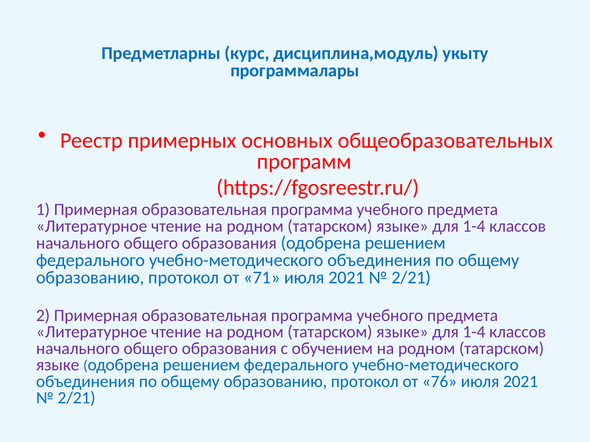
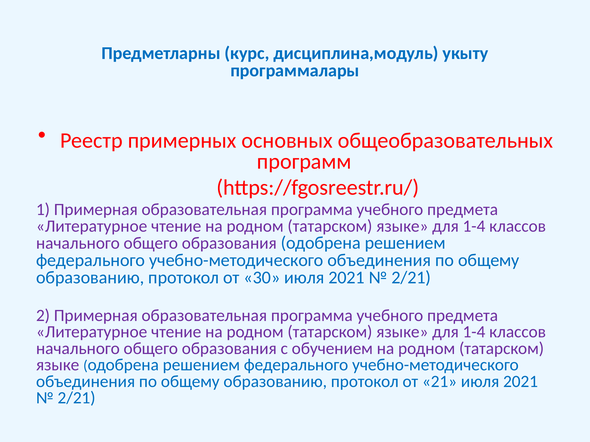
71: 71 -> 30
76: 76 -> 21
